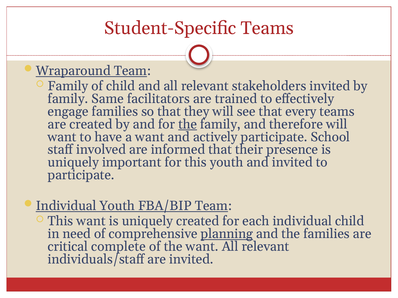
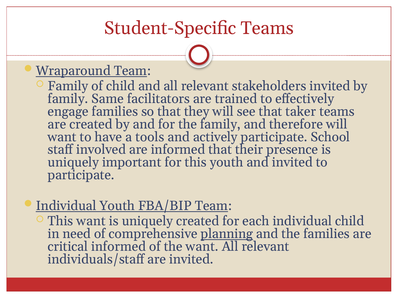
every: every -> taker
the at (188, 124) underline: present -> none
a want: want -> tools
critical complete: complete -> informed
